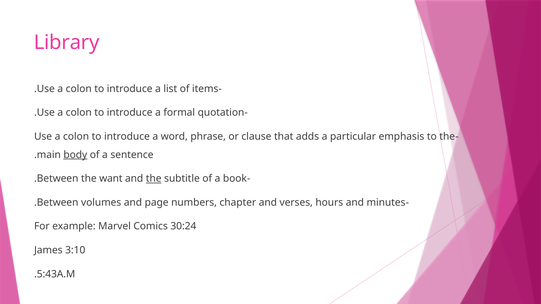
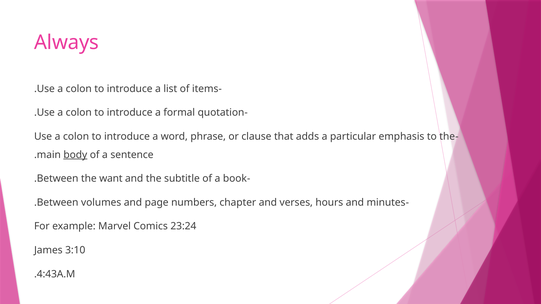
Library: Library -> Always
the at (154, 179) underline: present -> none
30:24: 30:24 -> 23:24
5:43A.M: 5:43A.M -> 4:43A.M
